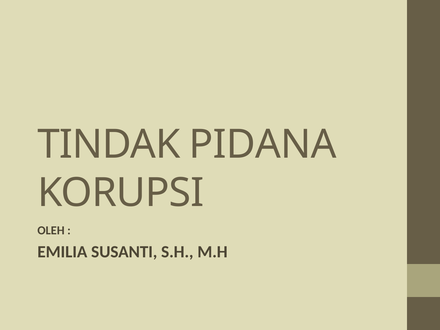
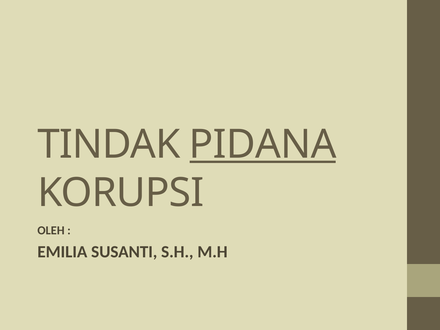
PIDANA underline: none -> present
